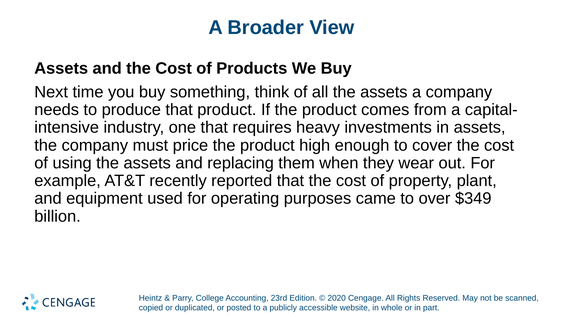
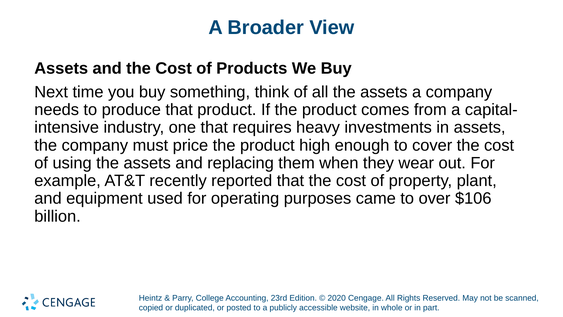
$349: $349 -> $106
